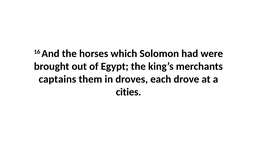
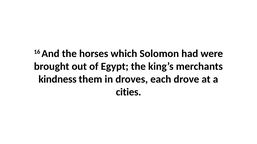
captains: captains -> kindness
